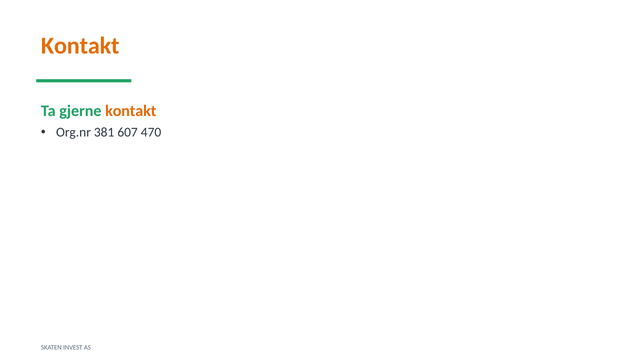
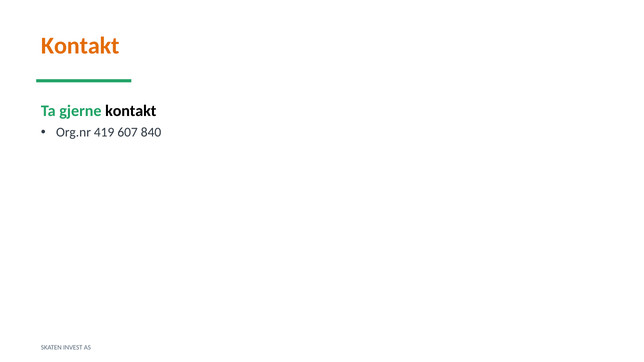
kontakt at (131, 111) colour: orange -> black
381: 381 -> 419
470: 470 -> 840
